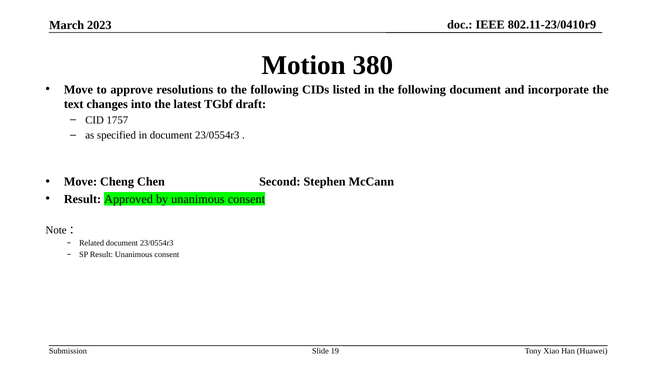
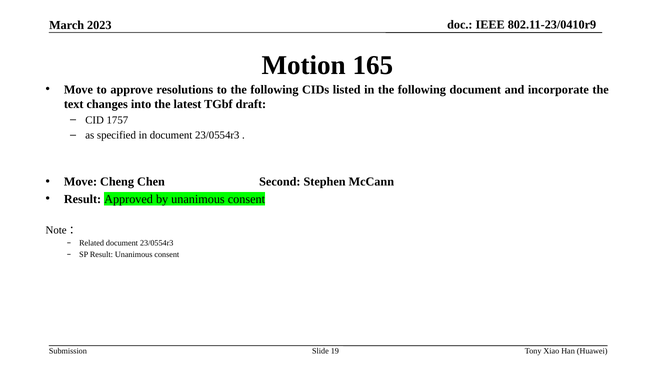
380: 380 -> 165
